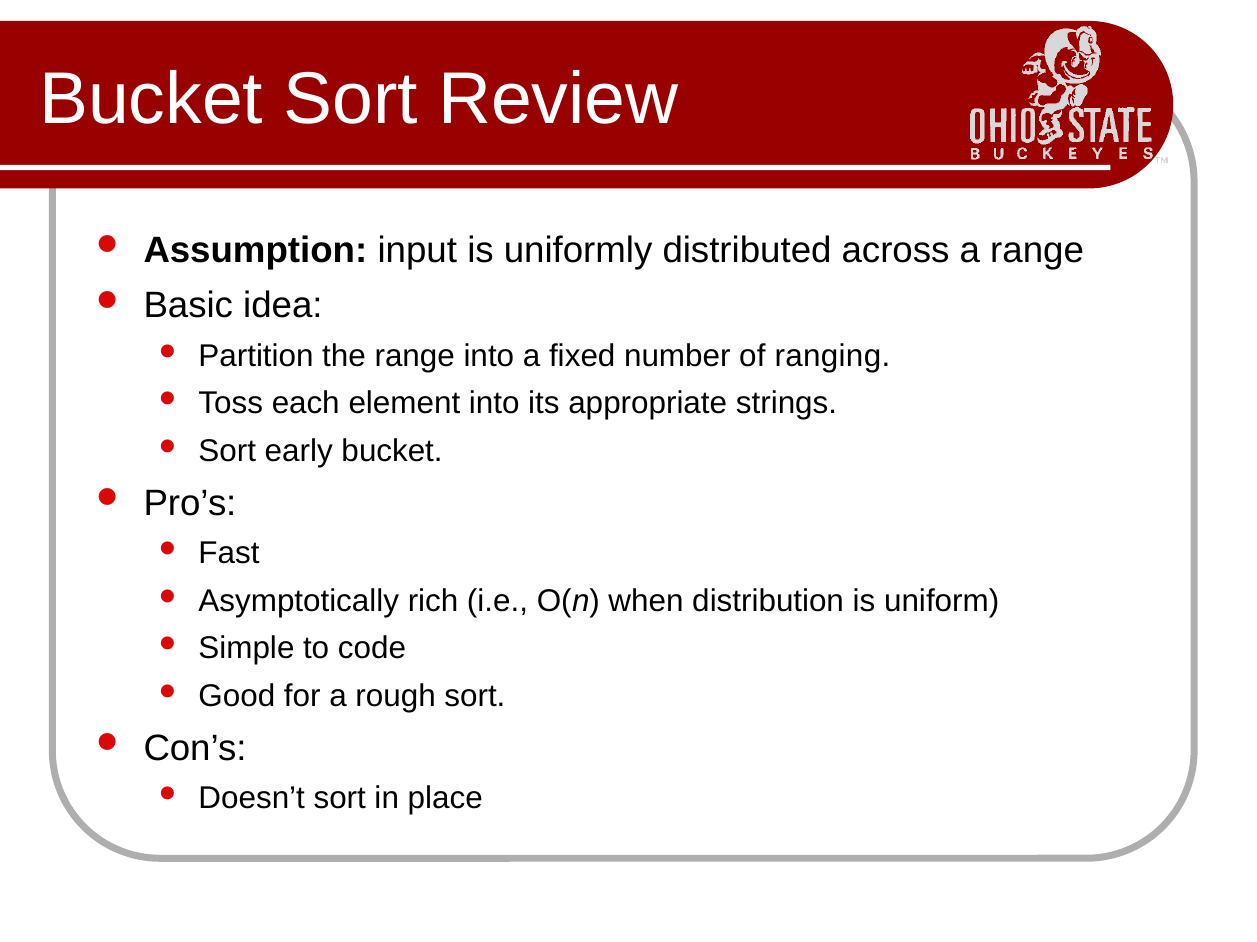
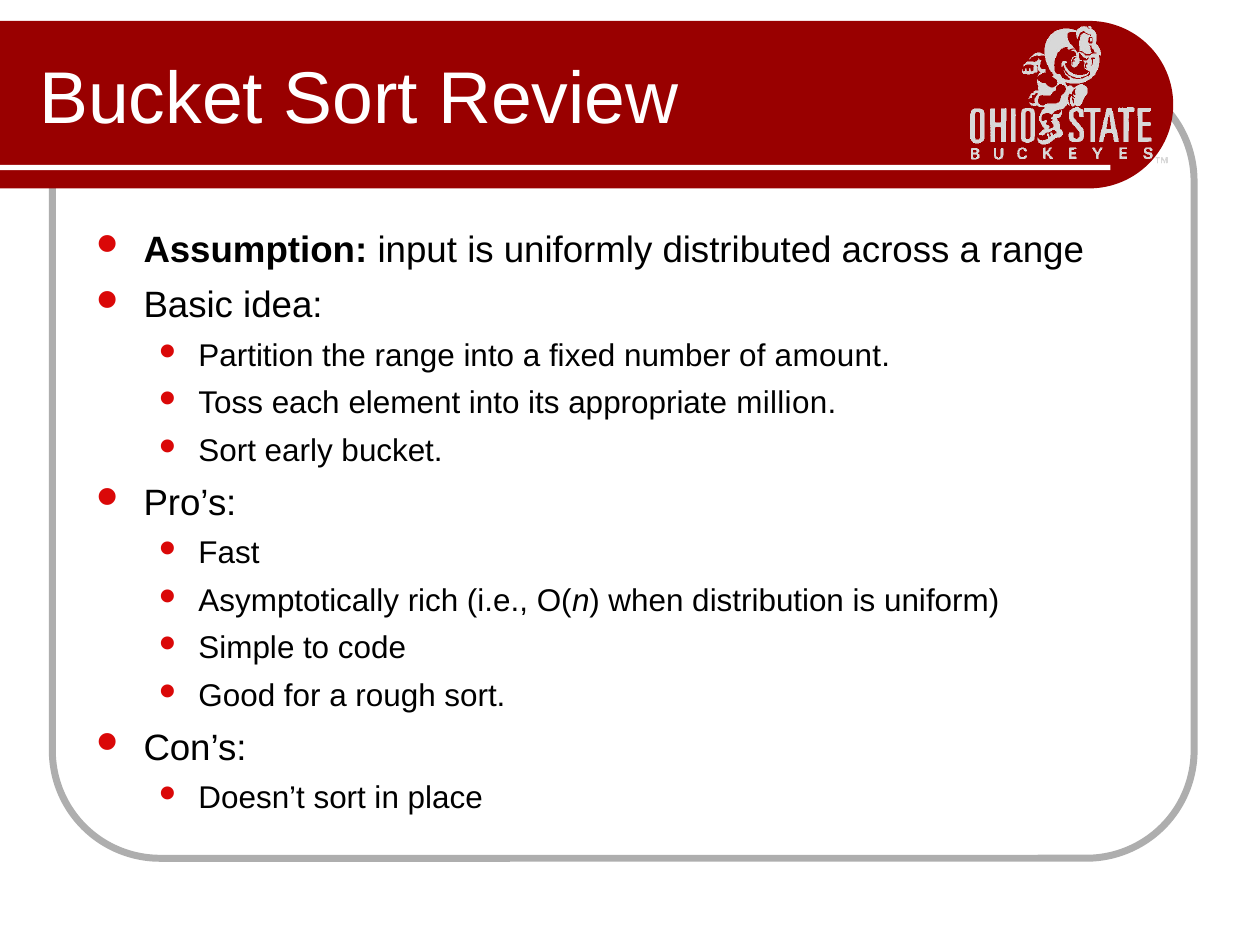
ranging: ranging -> amount
strings: strings -> million
